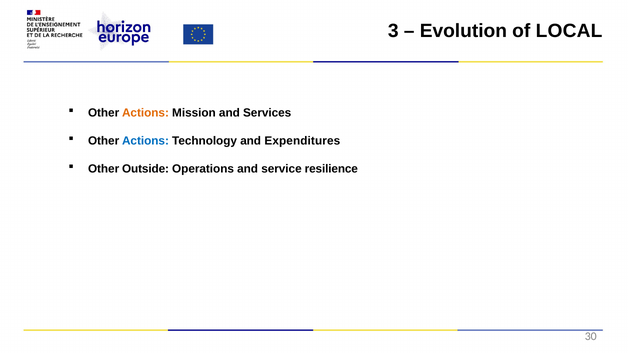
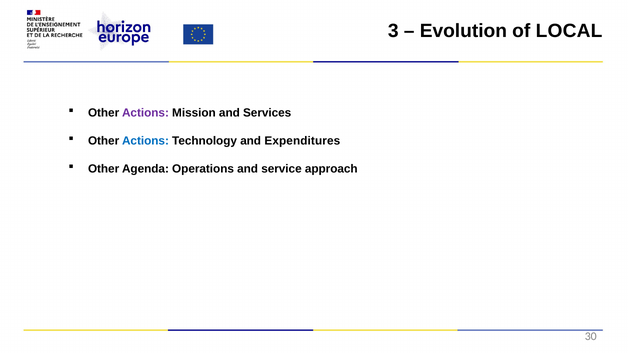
Actions at (145, 113) colour: orange -> purple
Outside: Outside -> Agenda
resilience: resilience -> approach
